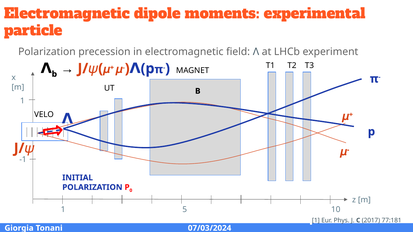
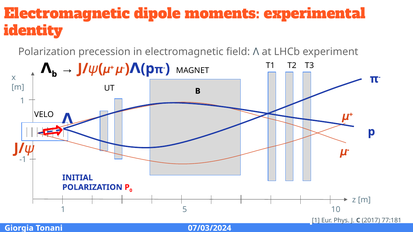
particle: particle -> identity
